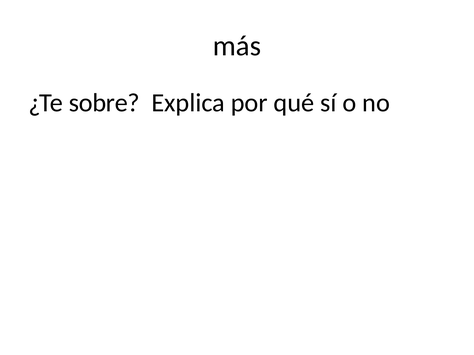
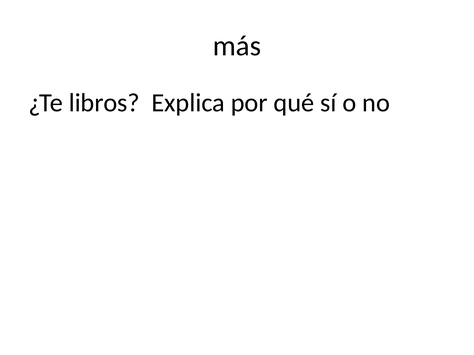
sobre: sobre -> libros
